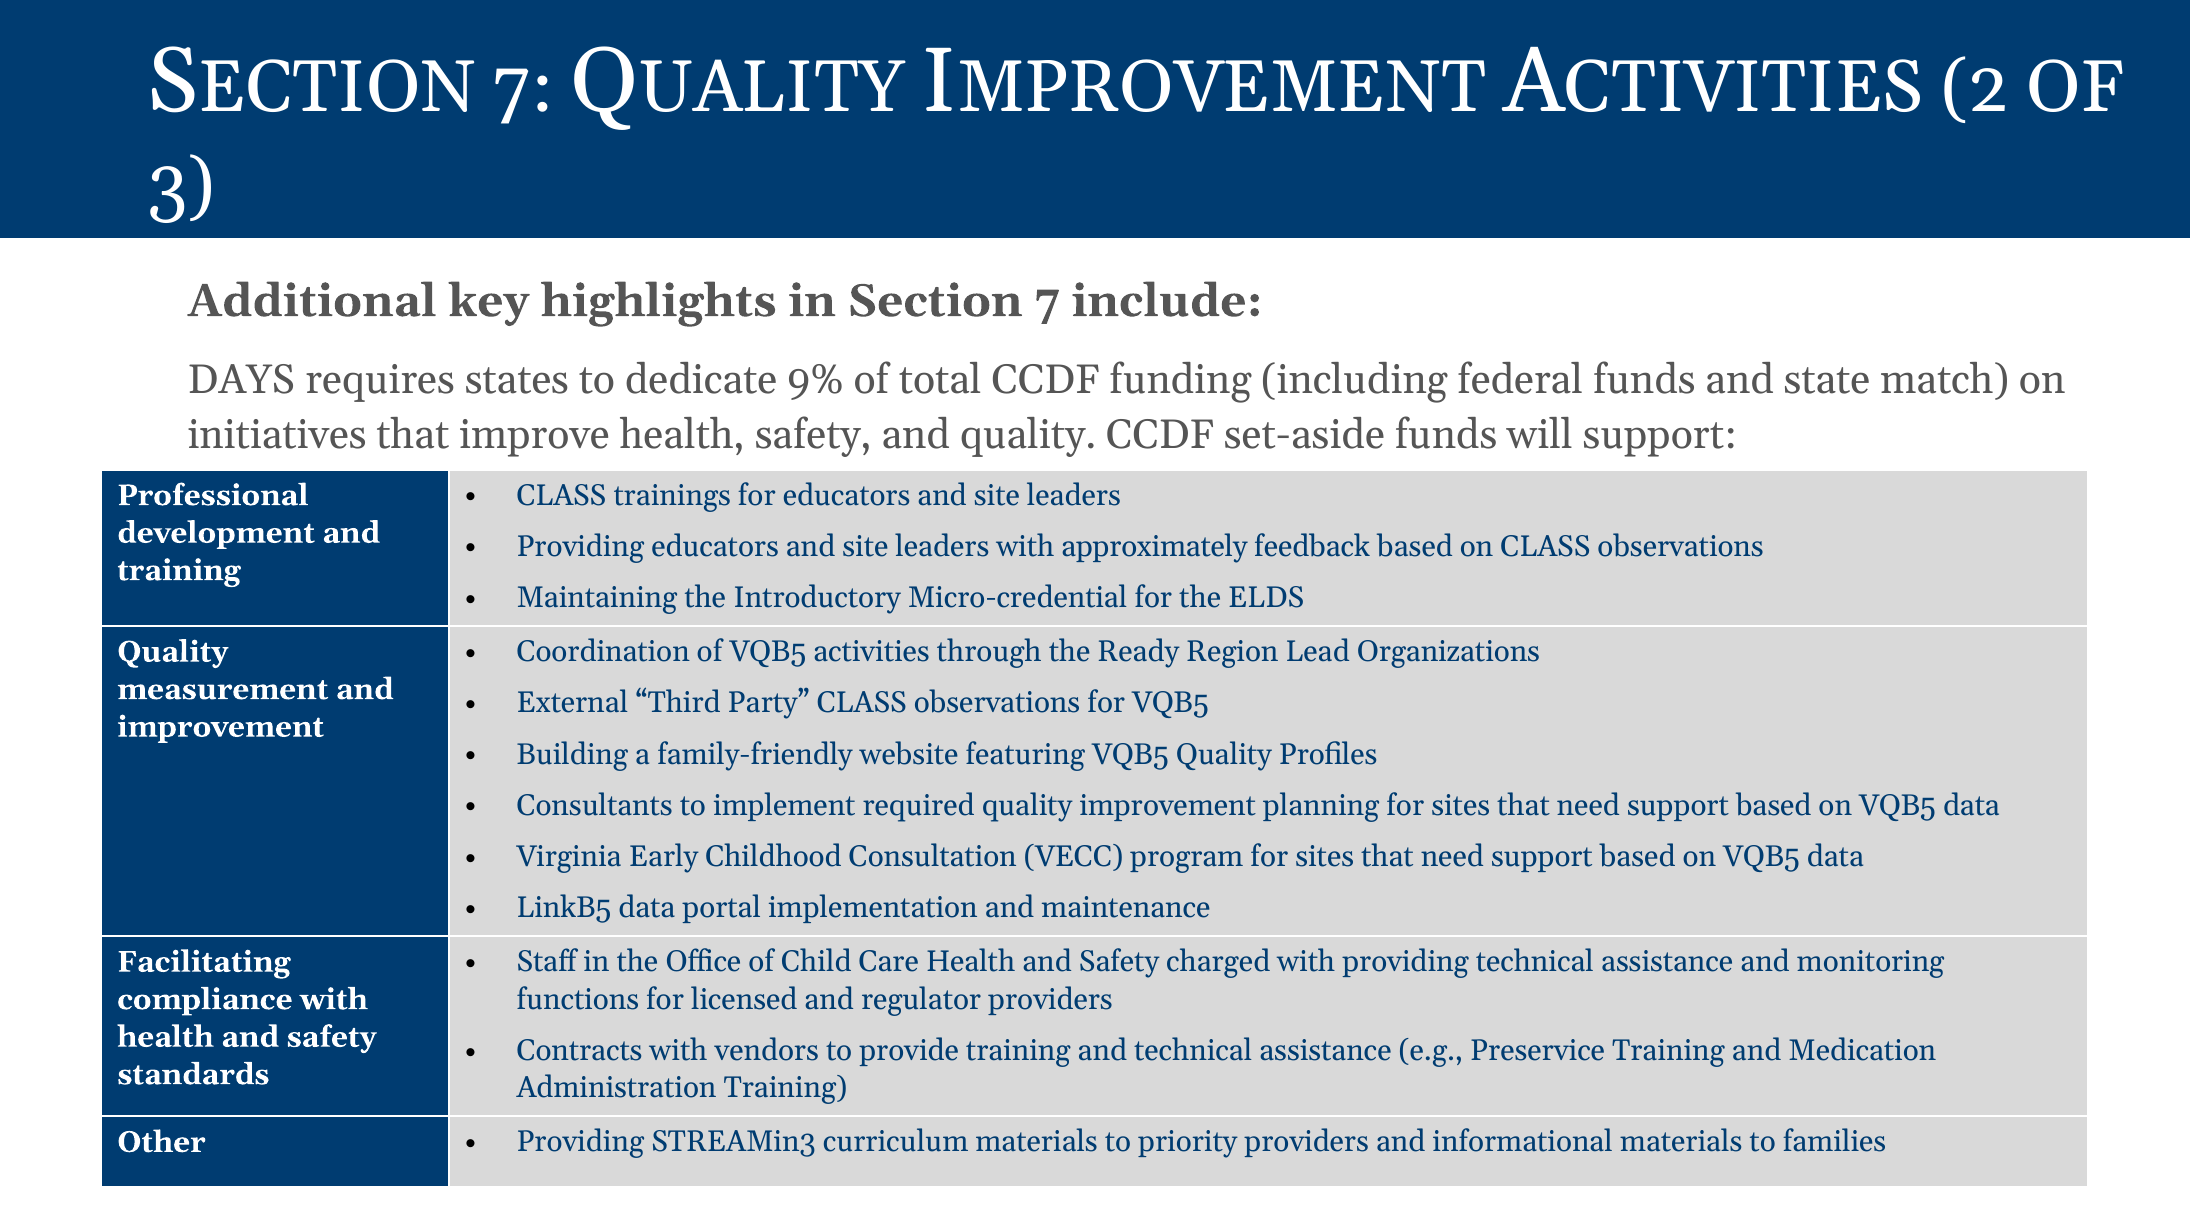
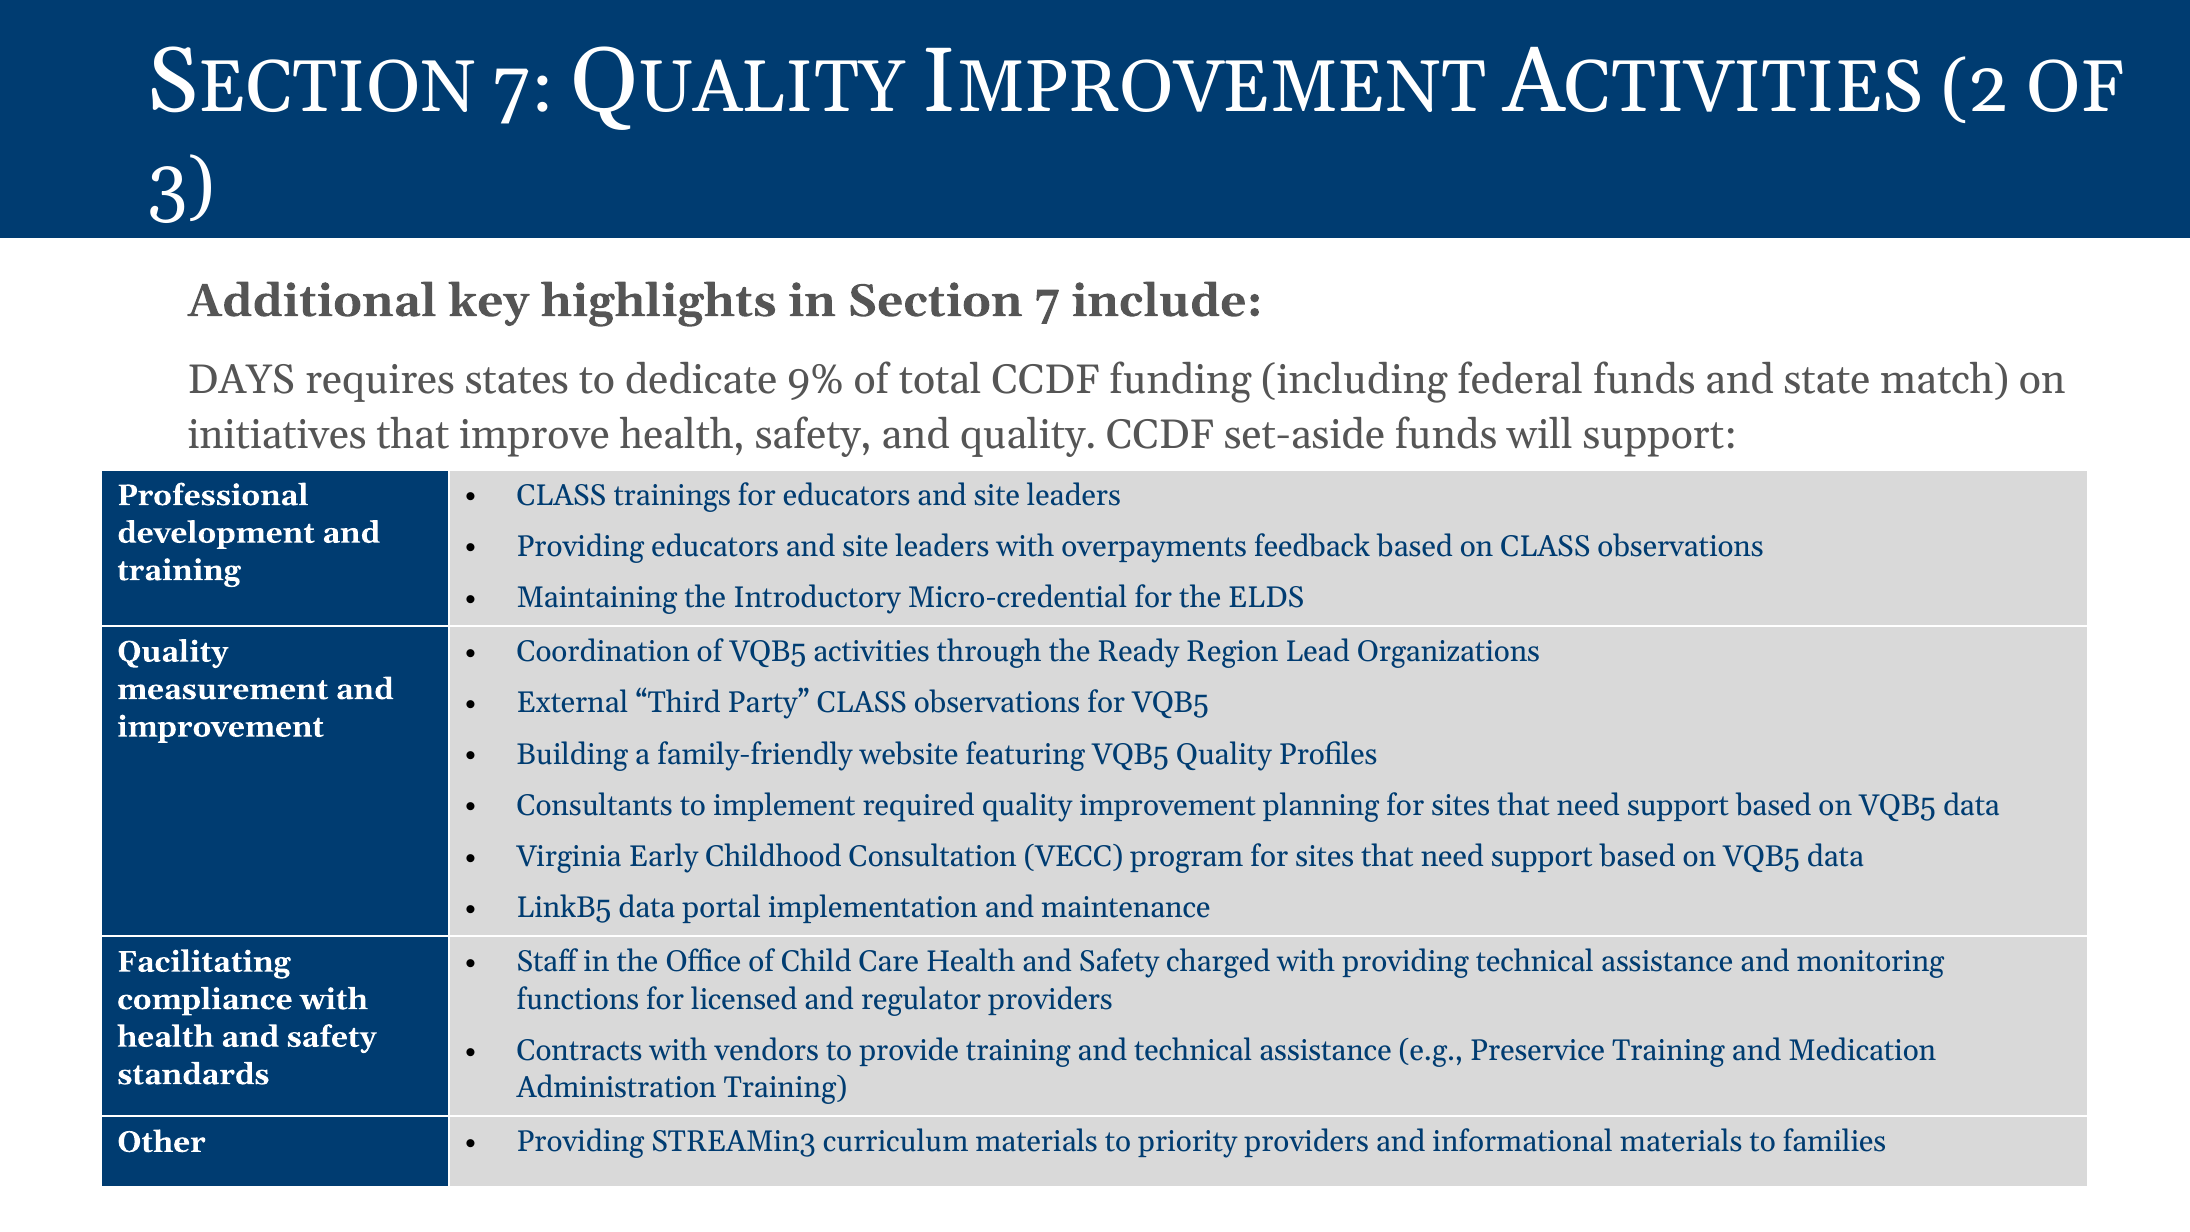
approximately: approximately -> overpayments
